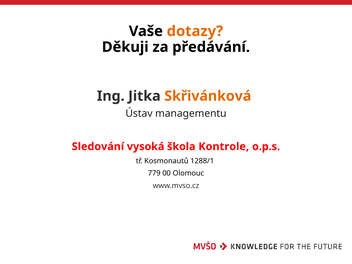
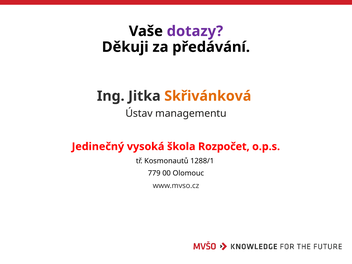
dotazy colour: orange -> purple
Sledování: Sledování -> Jedinečný
Kontrole: Kontrole -> Rozpočet
